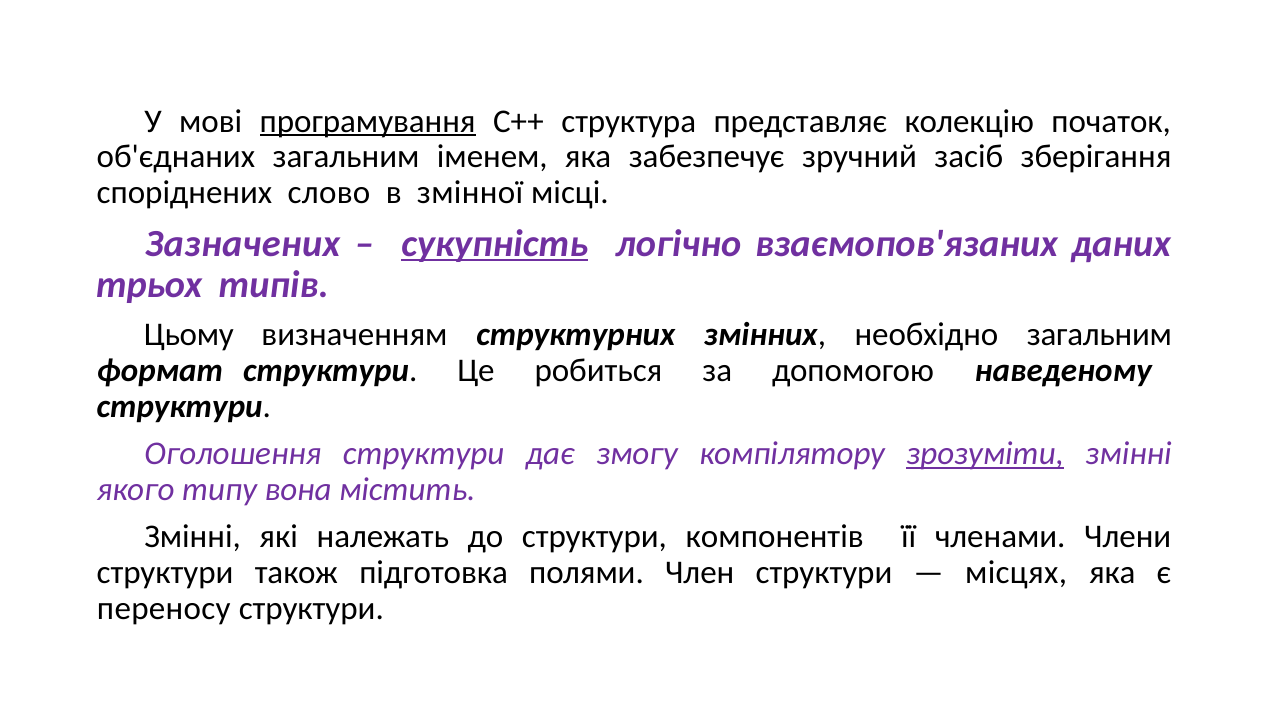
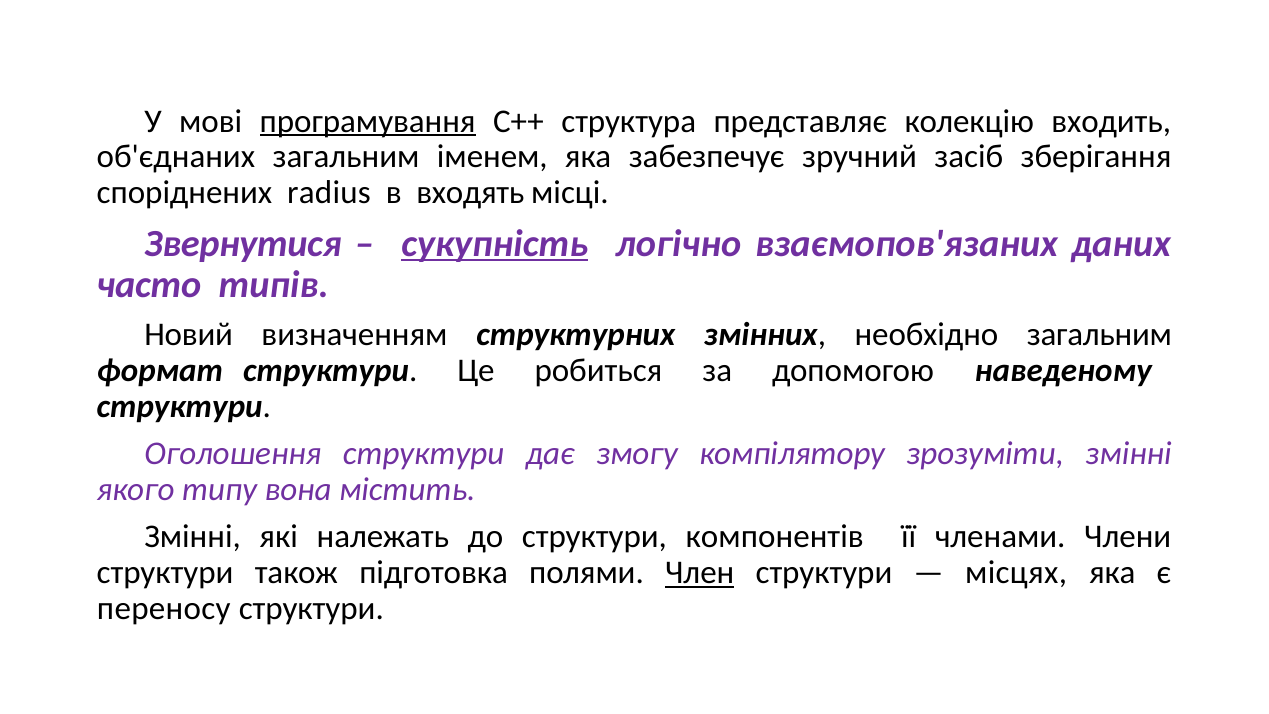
початок: початок -> входить
слово: слово -> radius
змінної: змінної -> входять
Зазначених: Зазначених -> Звернутися
трьох: трьох -> часто
Цьому: Цьому -> Новий
зрозуміти underline: present -> none
Член underline: none -> present
